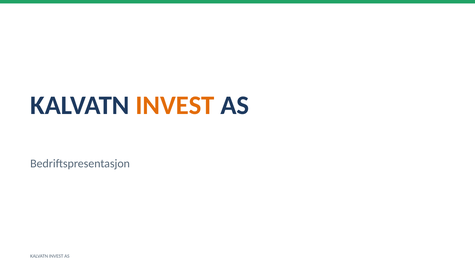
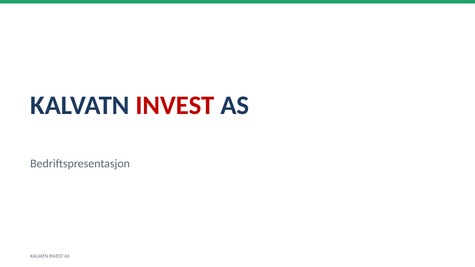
INVEST at (175, 105) colour: orange -> red
